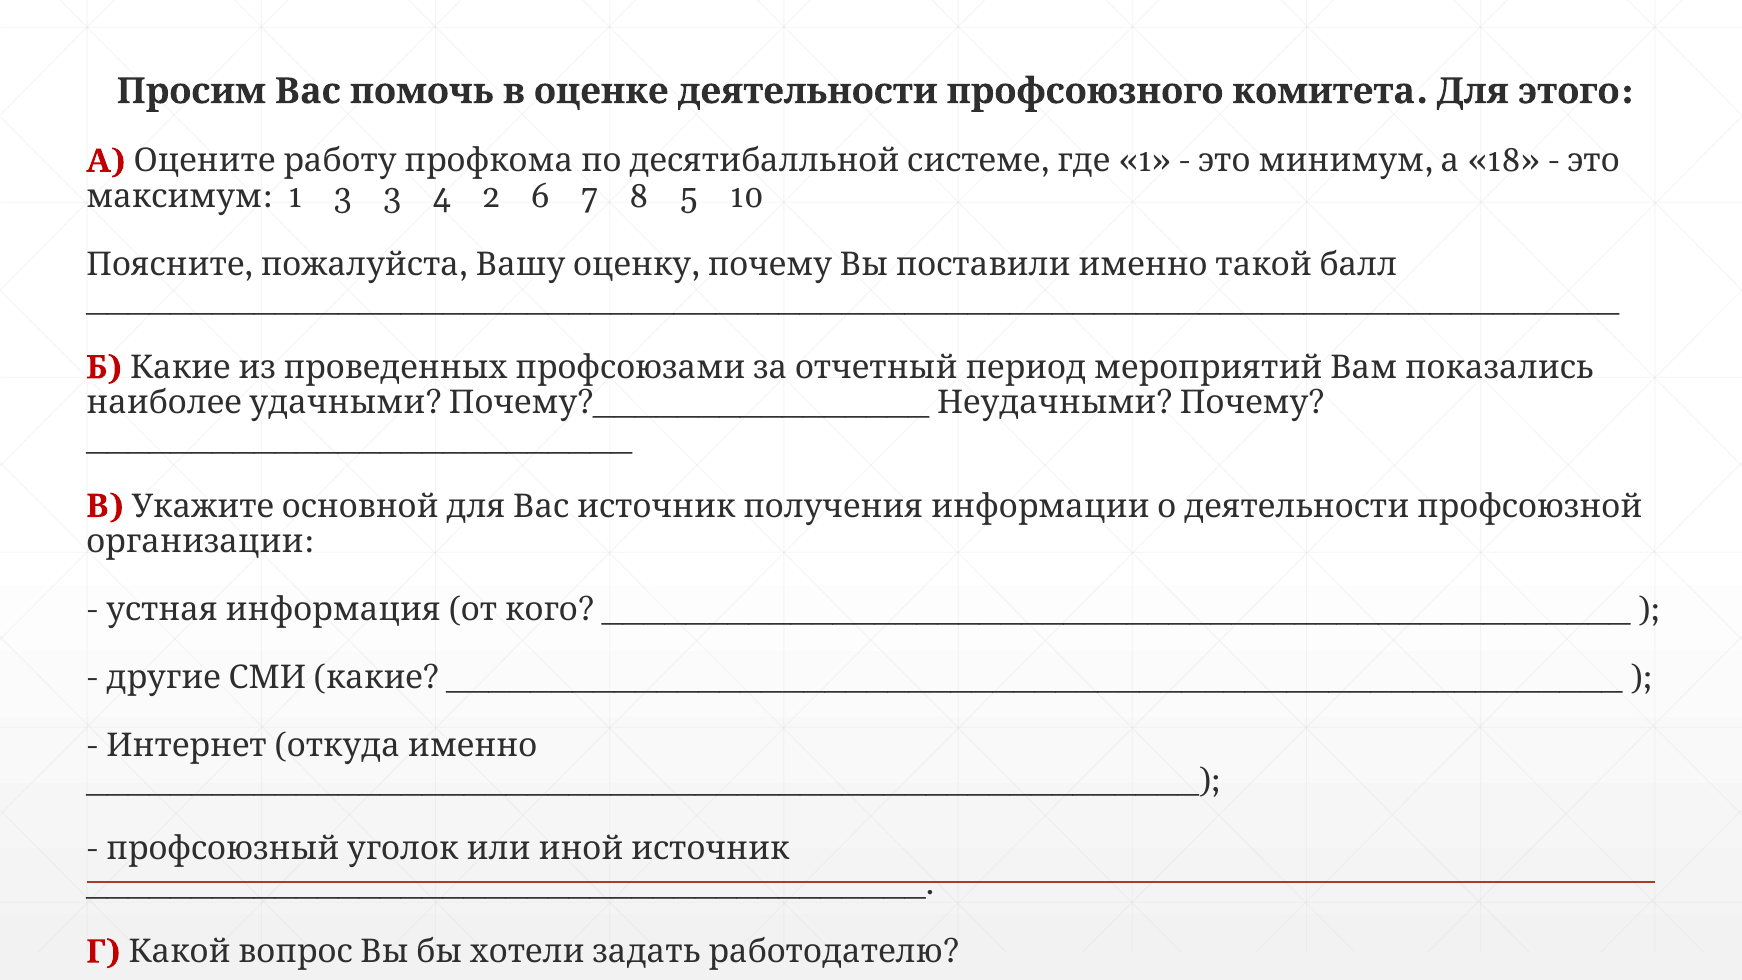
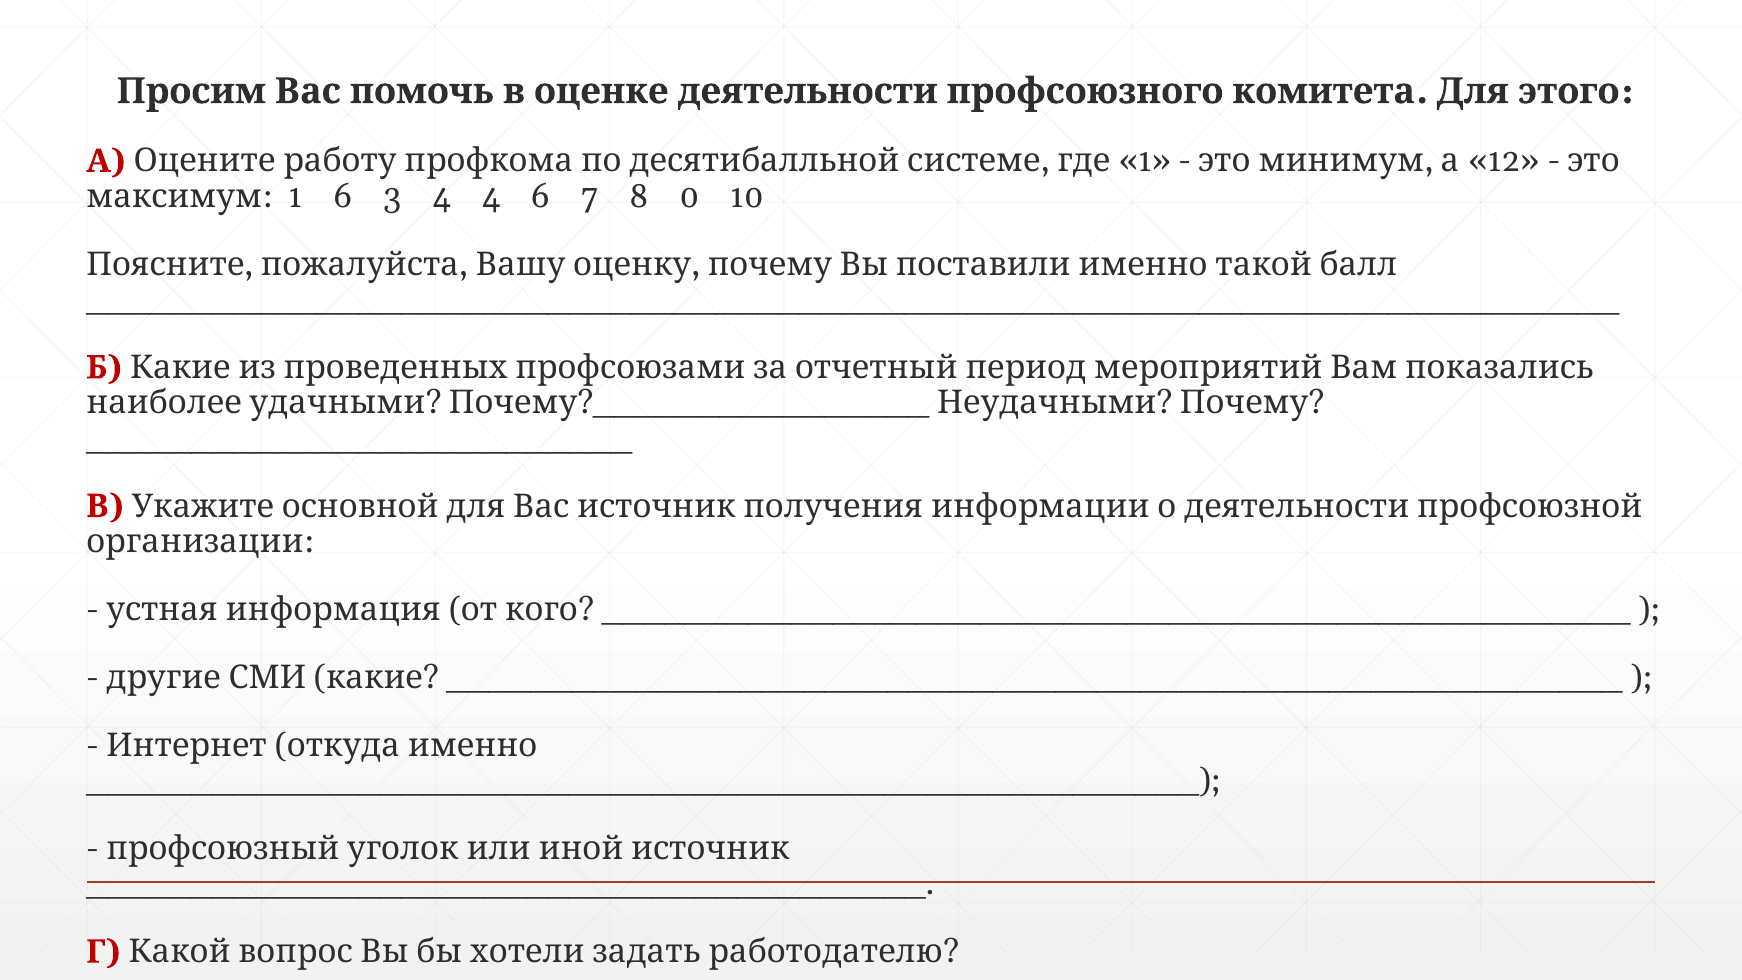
18: 18 -> 12
1 3: 3 -> 6
4 2: 2 -> 4
5: 5 -> 0
